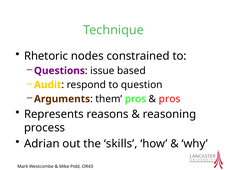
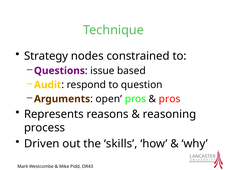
Rhetoric: Rhetoric -> Strategy
them: them -> open
Adrian: Adrian -> Driven
